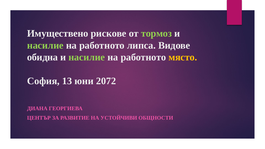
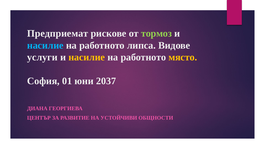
Имуществено: Имуществено -> Предприемат
насилие at (45, 45) colour: light green -> light blue
обидна: обидна -> услуги
насилие at (87, 57) colour: light green -> yellow
13: 13 -> 01
2072: 2072 -> 2037
